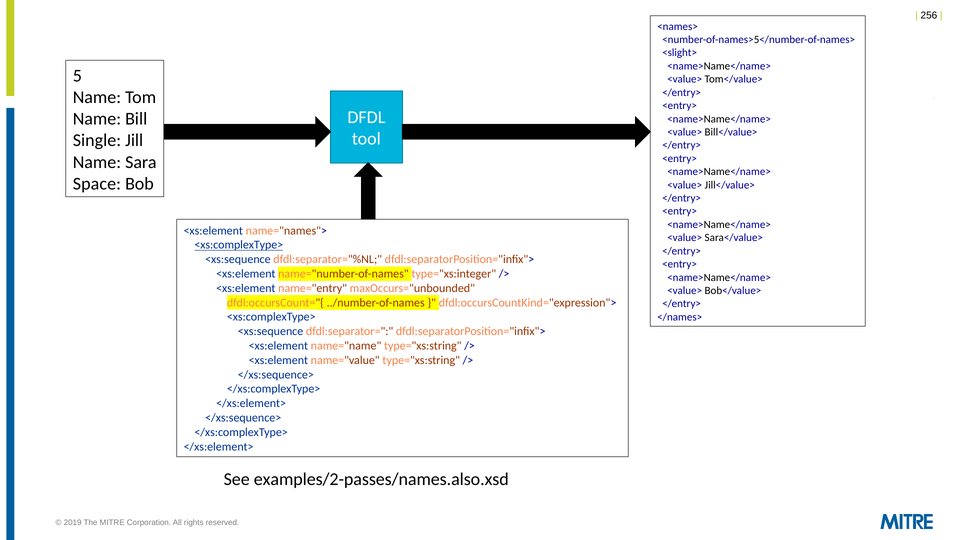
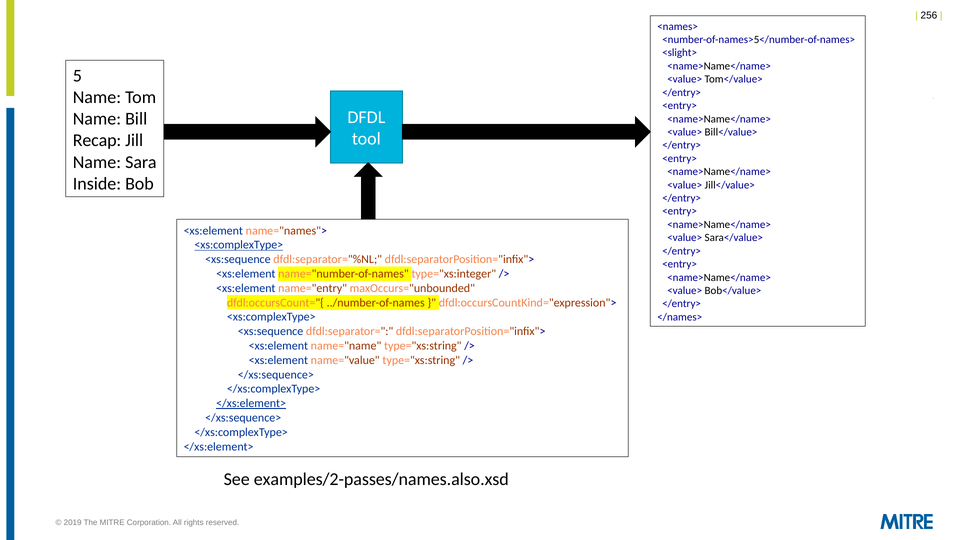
Single: Single -> Recap
Space: Space -> Inside
</xs:element> at (251, 403) underline: none -> present
